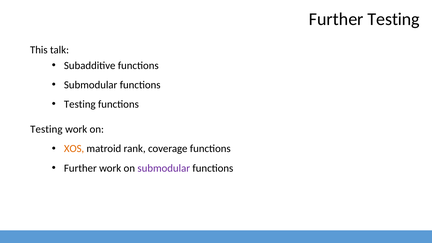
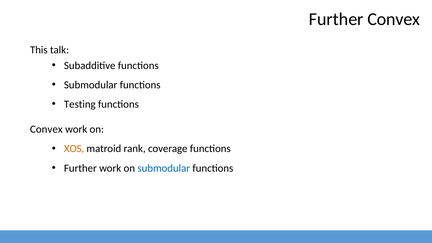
Further Testing: Testing -> Convex
Testing at (46, 129): Testing -> Convex
submodular at (164, 168) colour: purple -> blue
